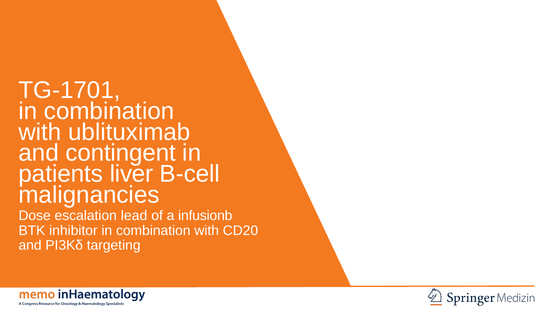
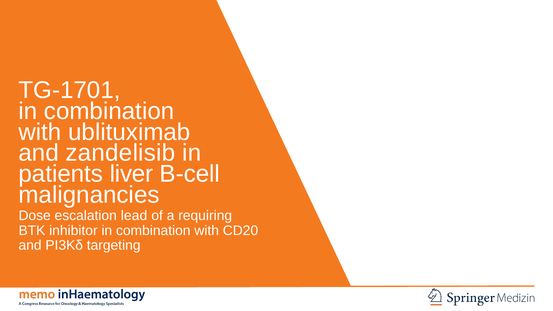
contingent: contingent -> zandelisib
infusionb: infusionb -> requiring
